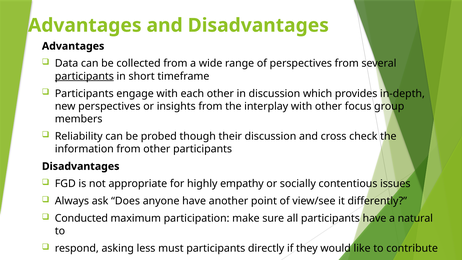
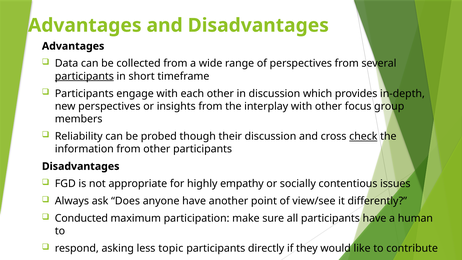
check underline: none -> present
natural: natural -> human
must: must -> topic
